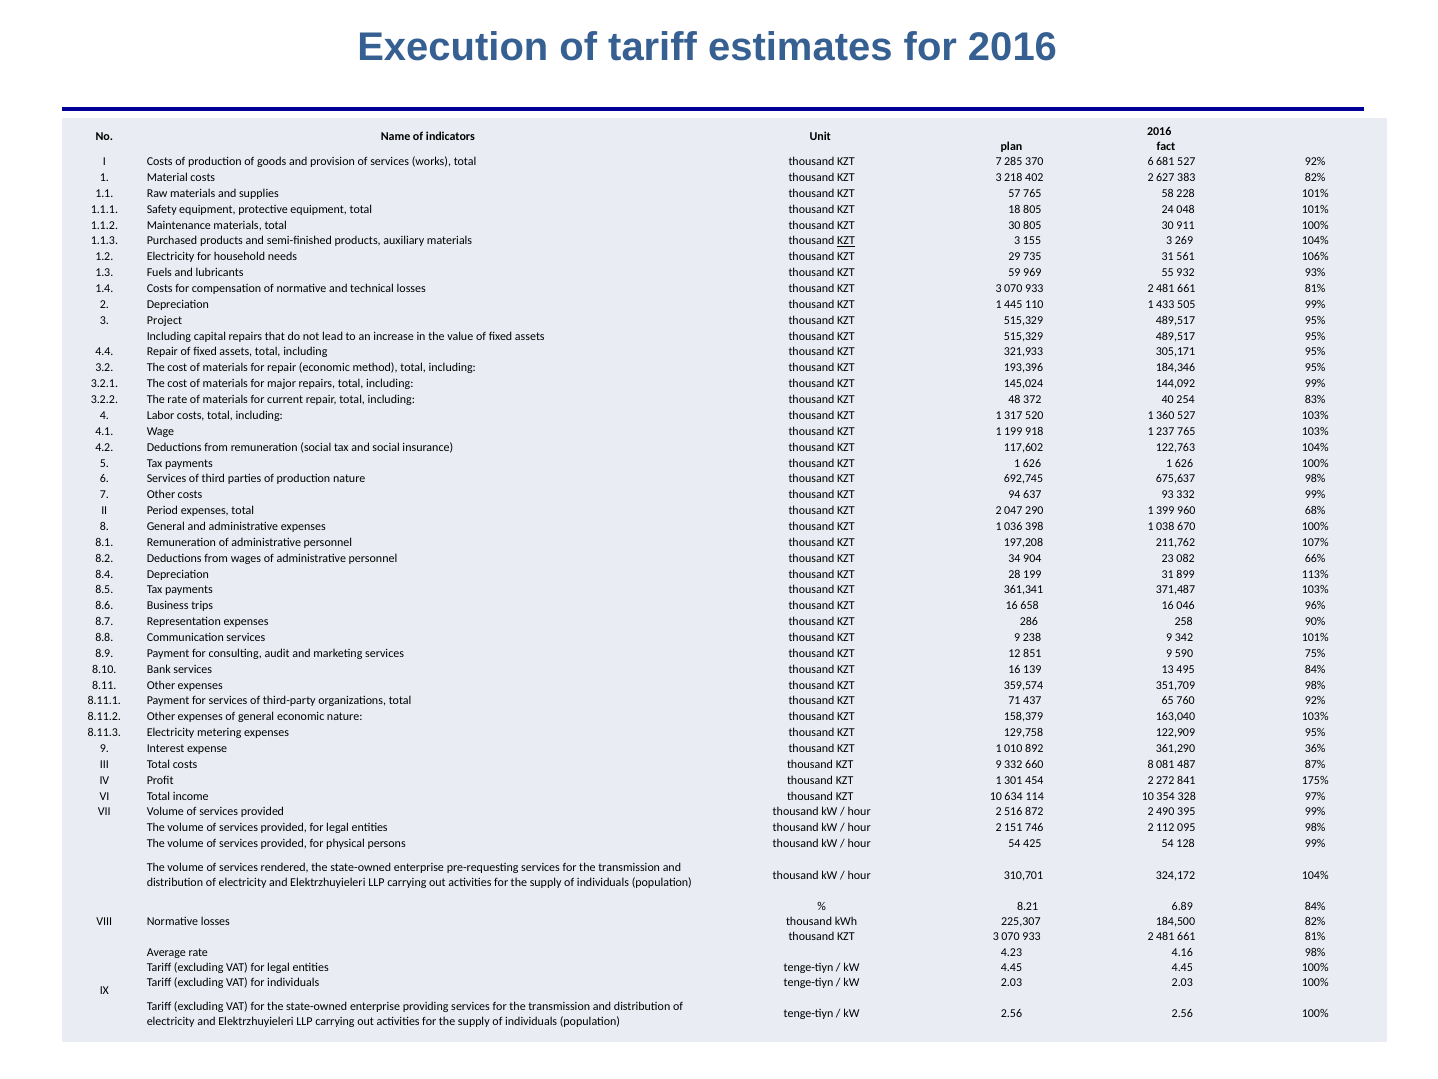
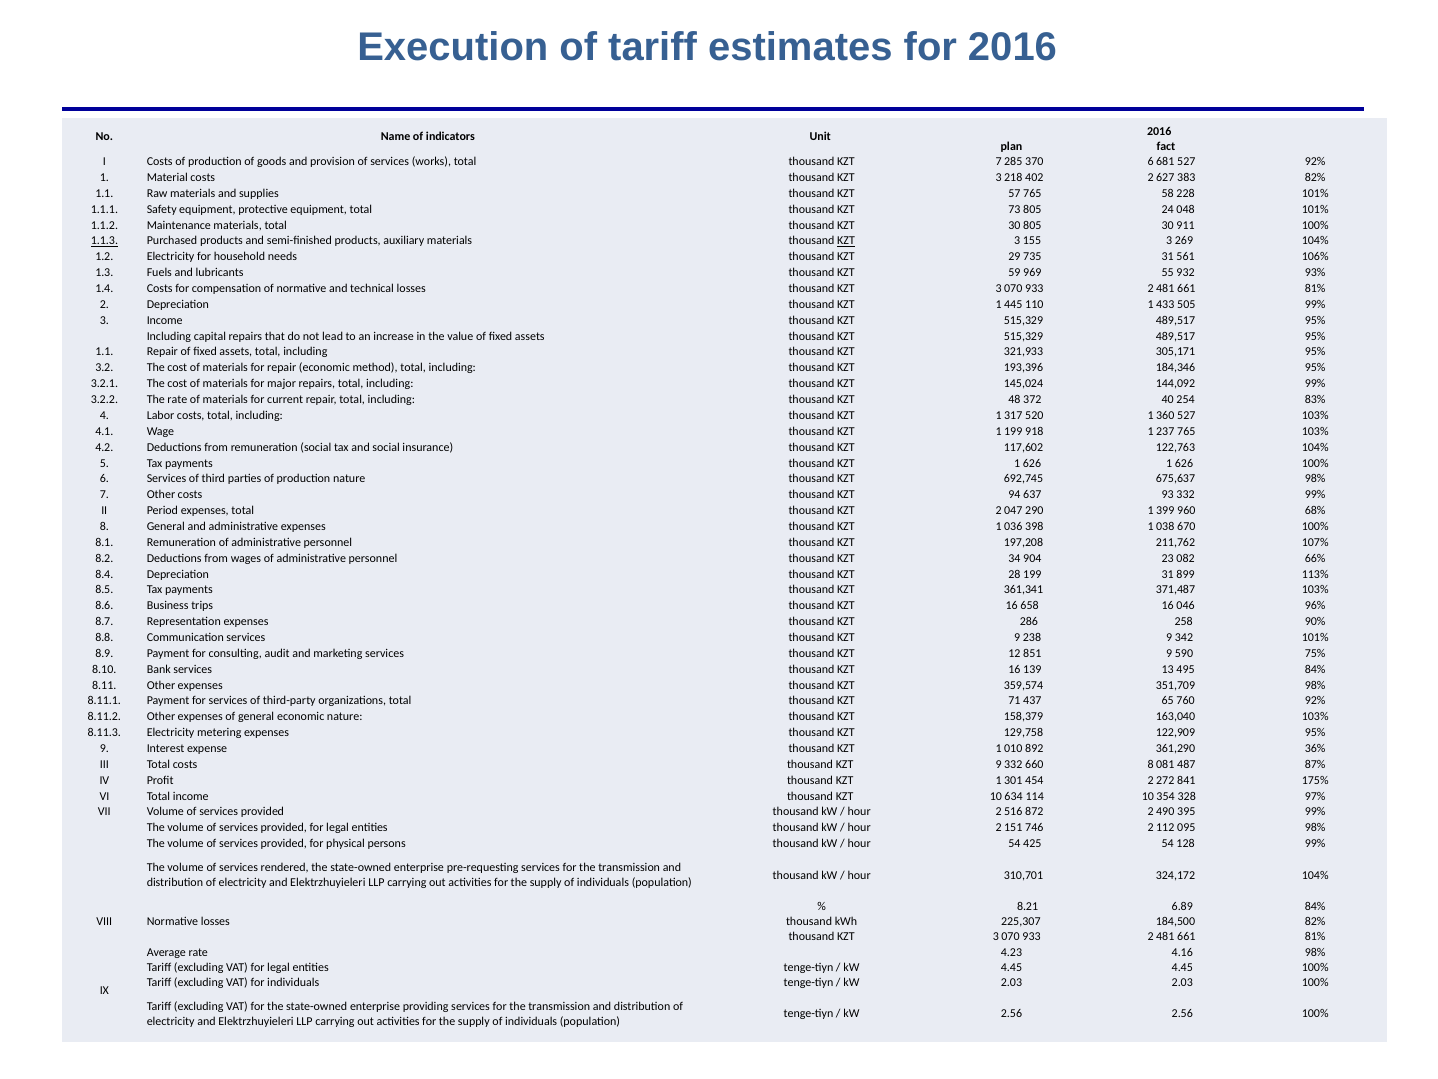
18: 18 -> 73
1.1.3 underline: none -> present
3 Project: Project -> Income
4.4 at (104, 352): 4.4 -> 1.1
